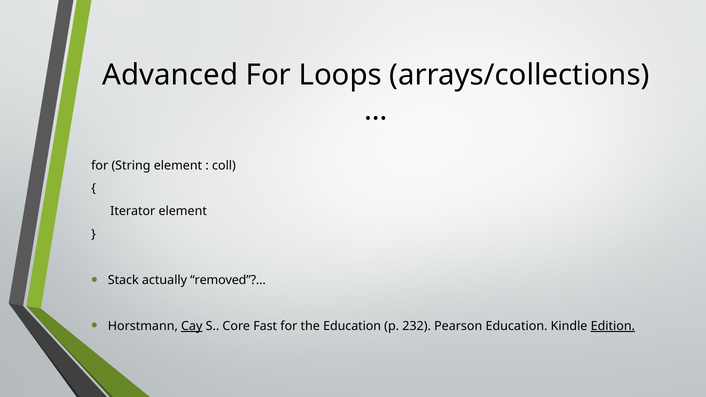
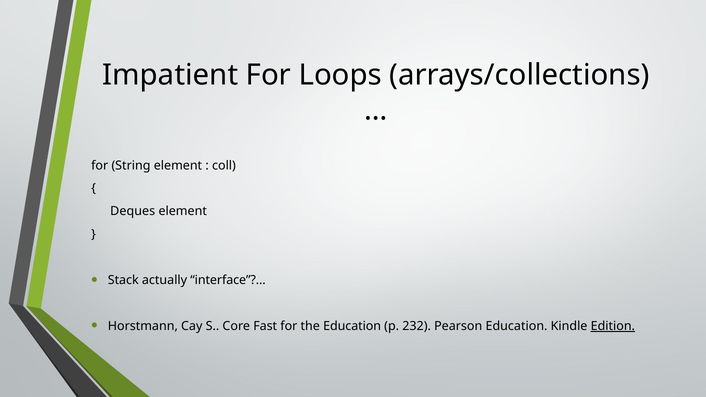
Advanced: Advanced -> Impatient
Iterator: Iterator -> Deques
removed”?…: removed”?… -> interface”?…
Cay underline: present -> none
